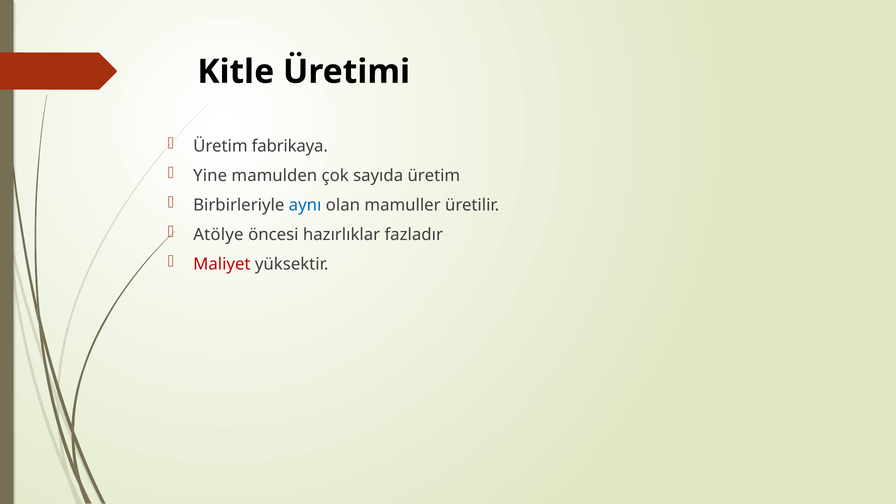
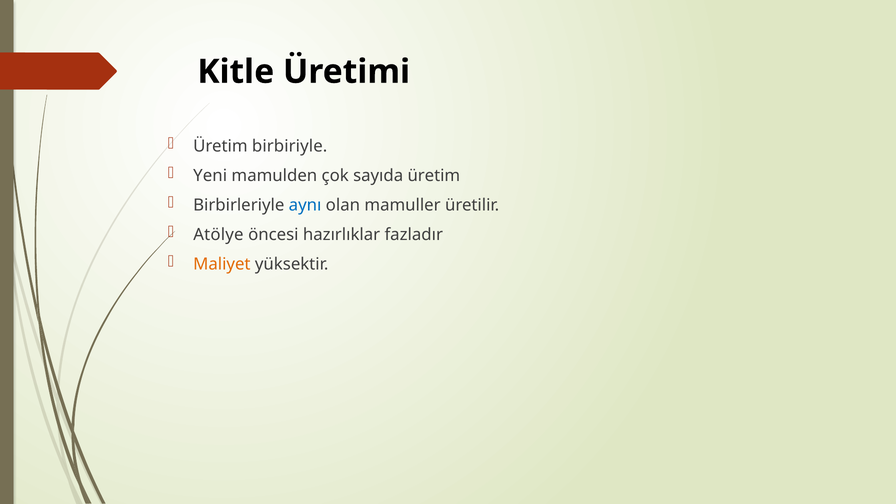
fabrikaya: fabrikaya -> birbiriyle
Yine: Yine -> Yeni
Maliyet colour: red -> orange
